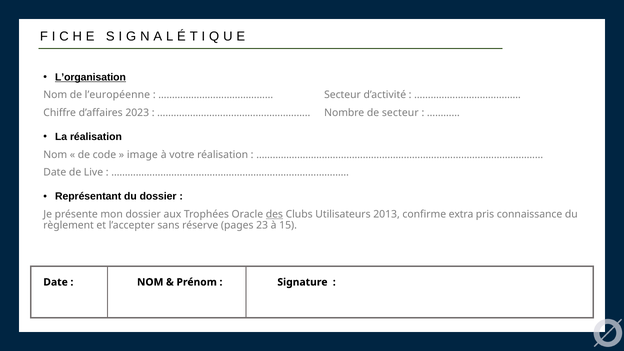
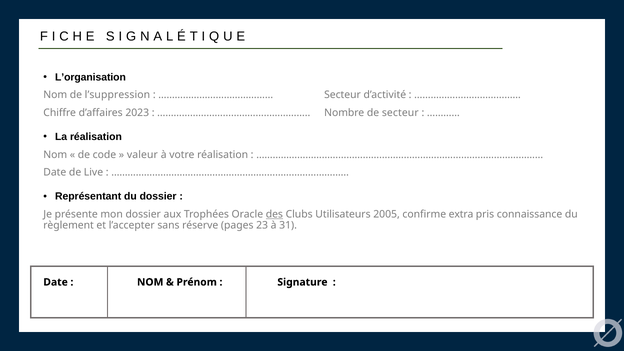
L’organisation underline: present -> none
l’européenne: l’européenne -> l’suppression
image: image -> valeur
2013: 2013 -> 2005
15: 15 -> 31
